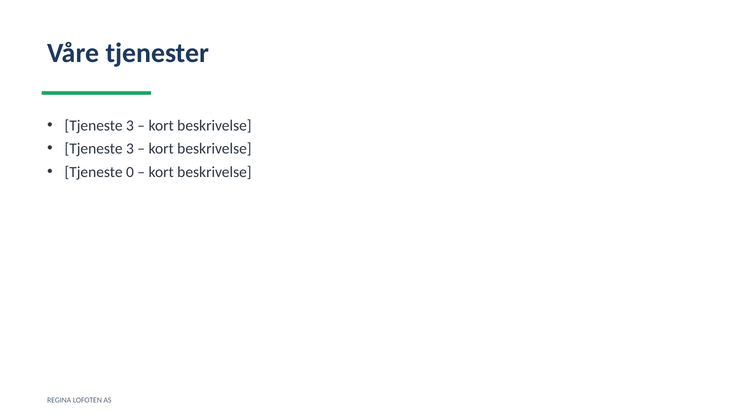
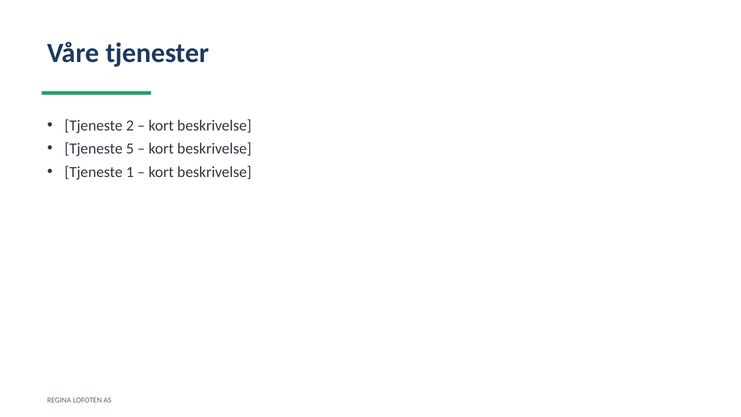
3 at (130, 126): 3 -> 2
3 at (130, 149): 3 -> 5
0: 0 -> 1
